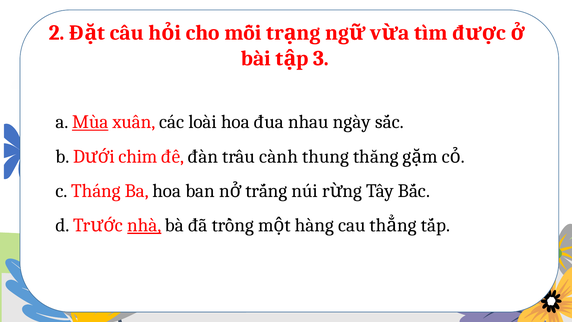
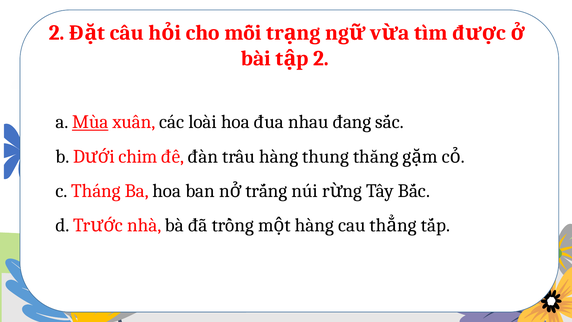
3 at (321, 58): 3 -> 2
ngày: ngày -> đang
trâu cành: cành -> hàng
nhà underline: present -> none
